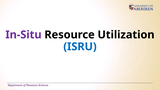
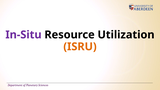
ISRU colour: blue -> orange
